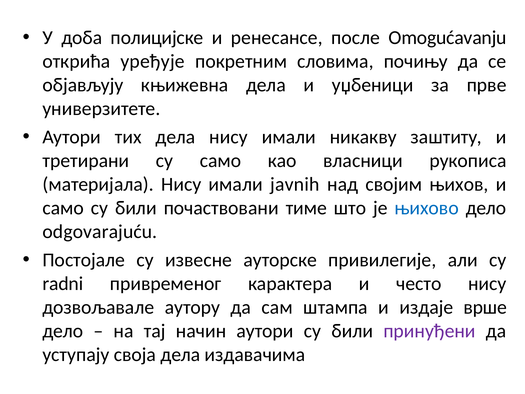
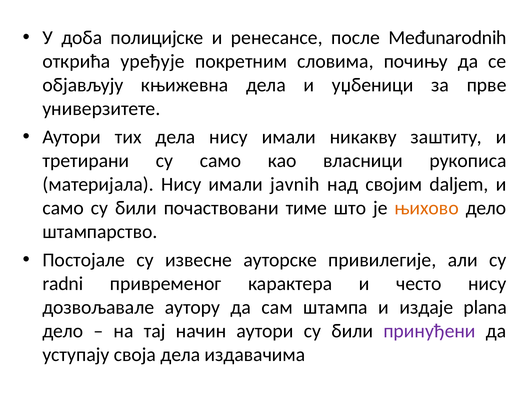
Omogućavanju: Omogućavanju -> Međunarodnih
њихов: њихов -> daljem
њихово colour: blue -> orange
odgovarajuću: odgovarajuću -> штампарство
врше: врше -> plana
